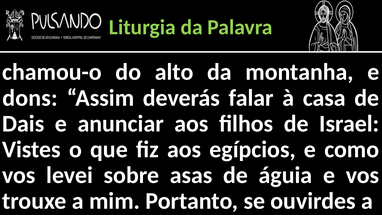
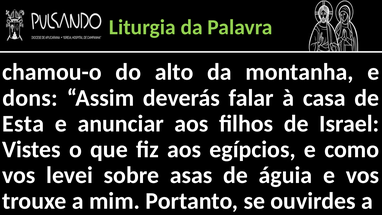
Dais: Dais -> Esta
